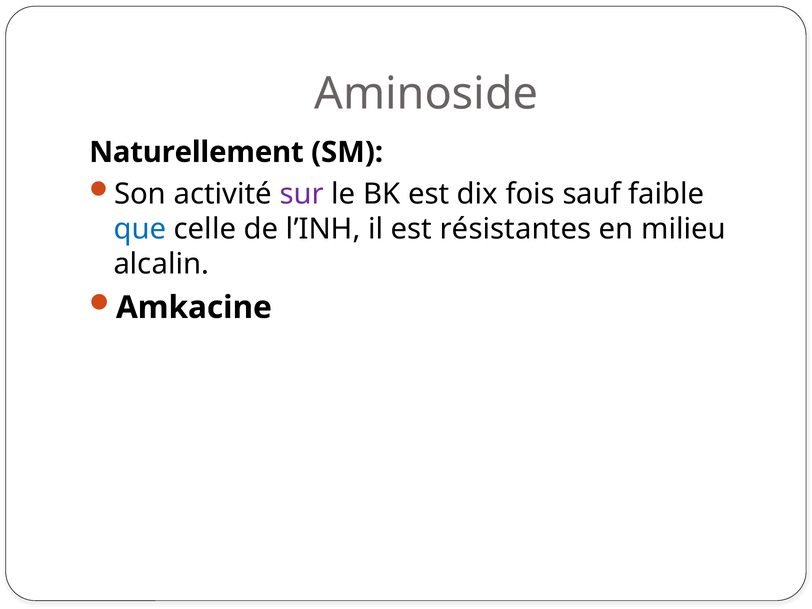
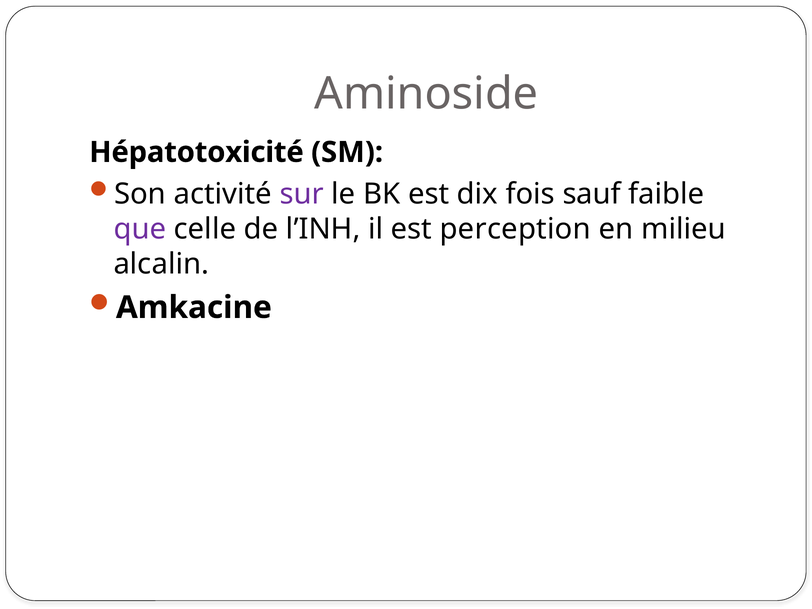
Naturellement: Naturellement -> Hépatotoxicité
que colour: blue -> purple
résistantes: résistantes -> perception
